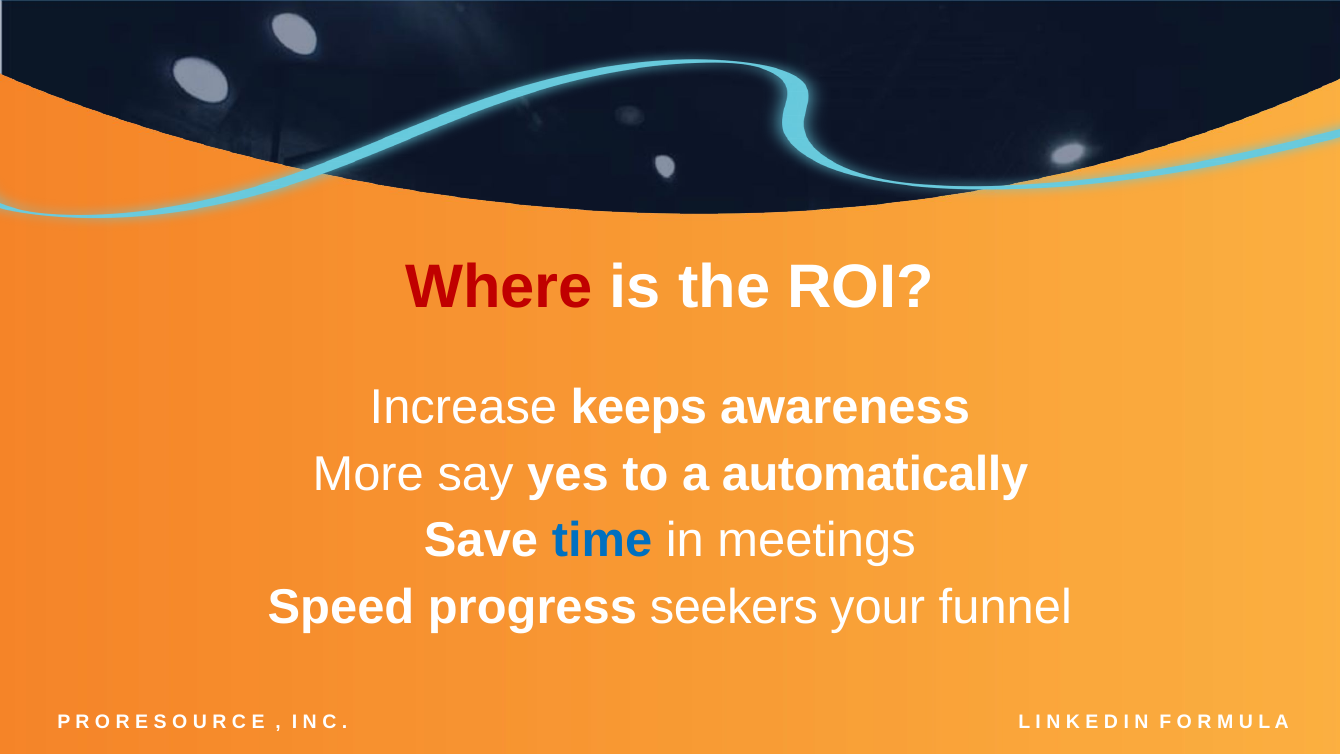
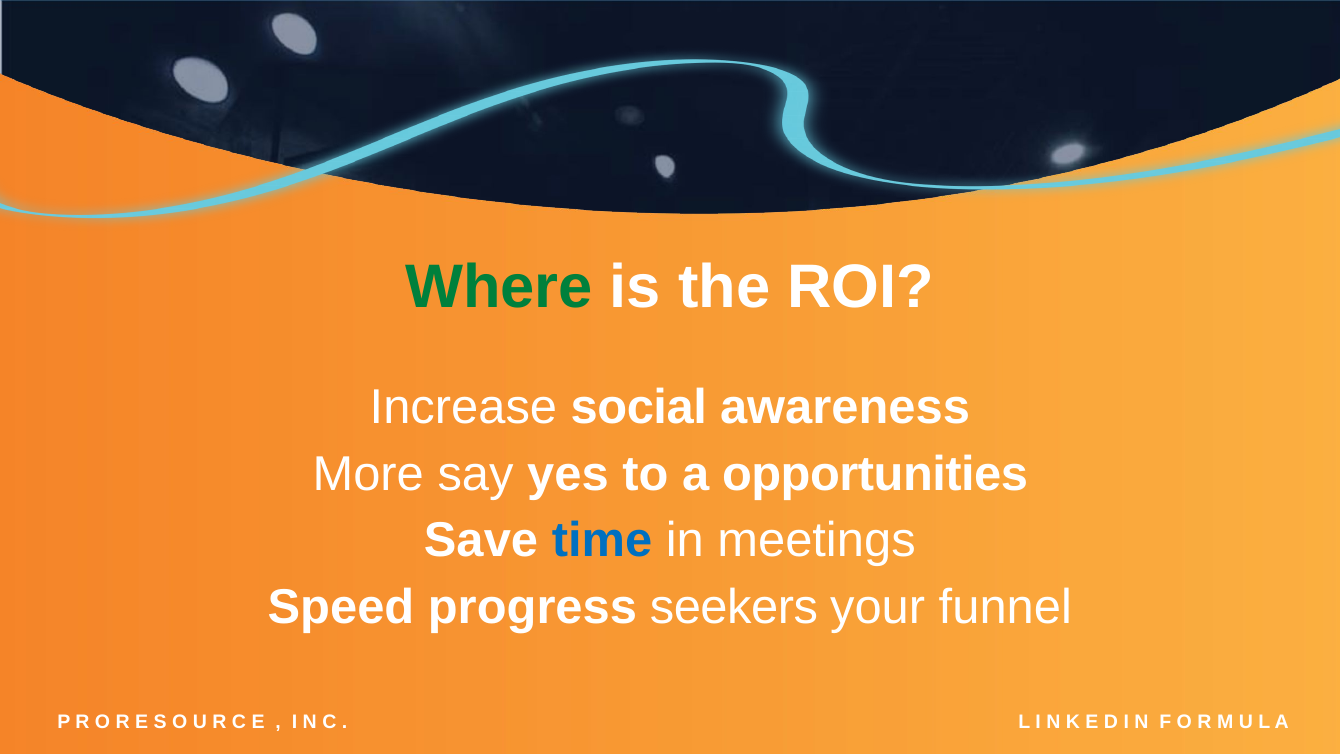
Where colour: red -> green
keeps: keeps -> social
automatically: automatically -> opportunities
